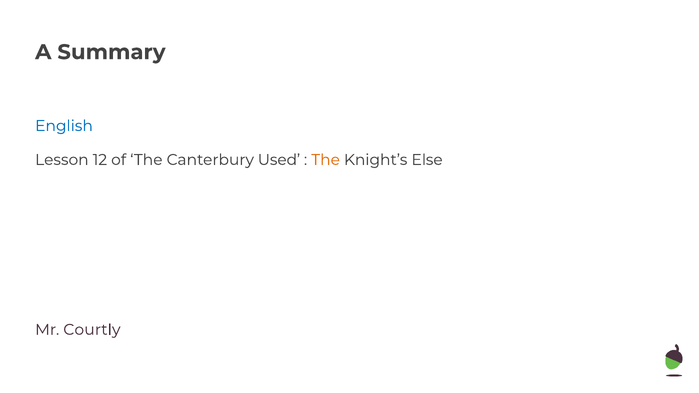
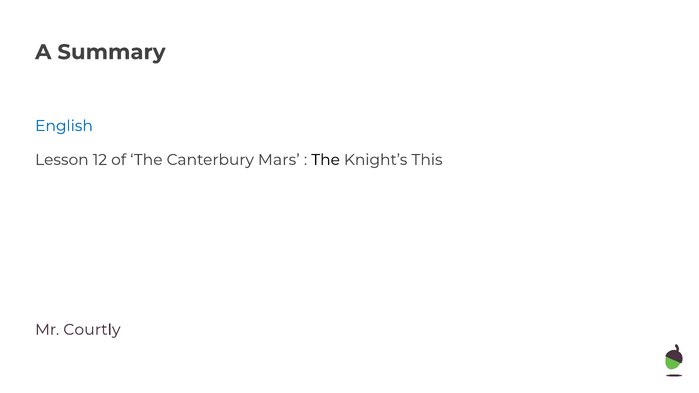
Used: Used -> Mars
The at (326, 160) colour: orange -> black
Else: Else -> This
